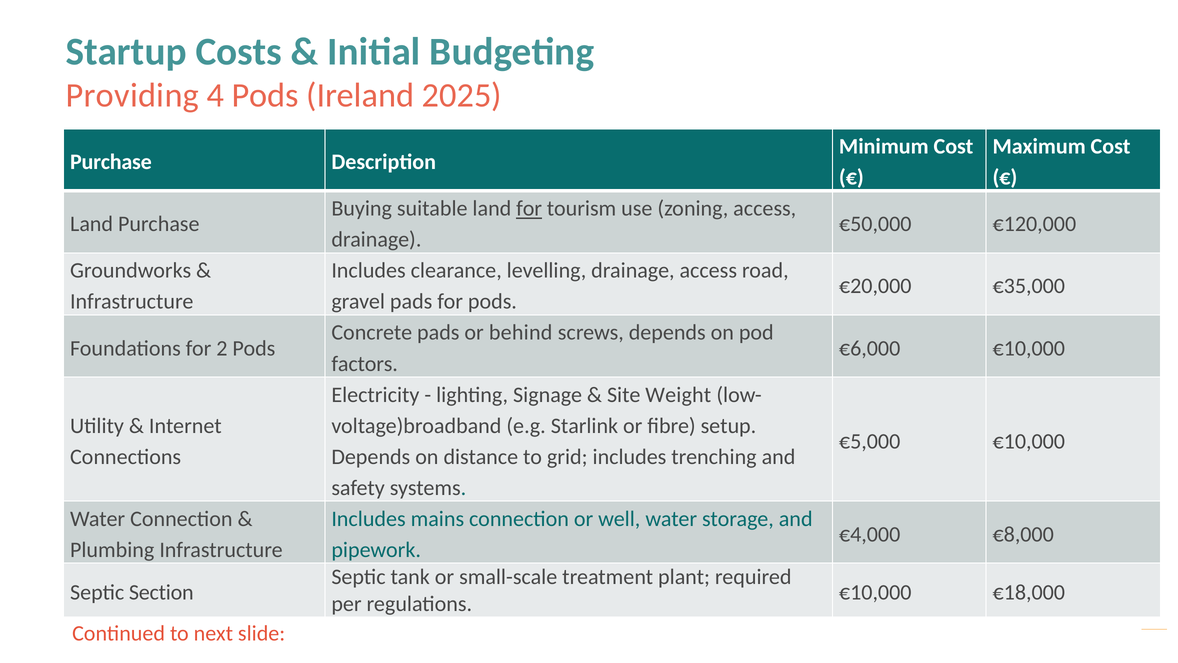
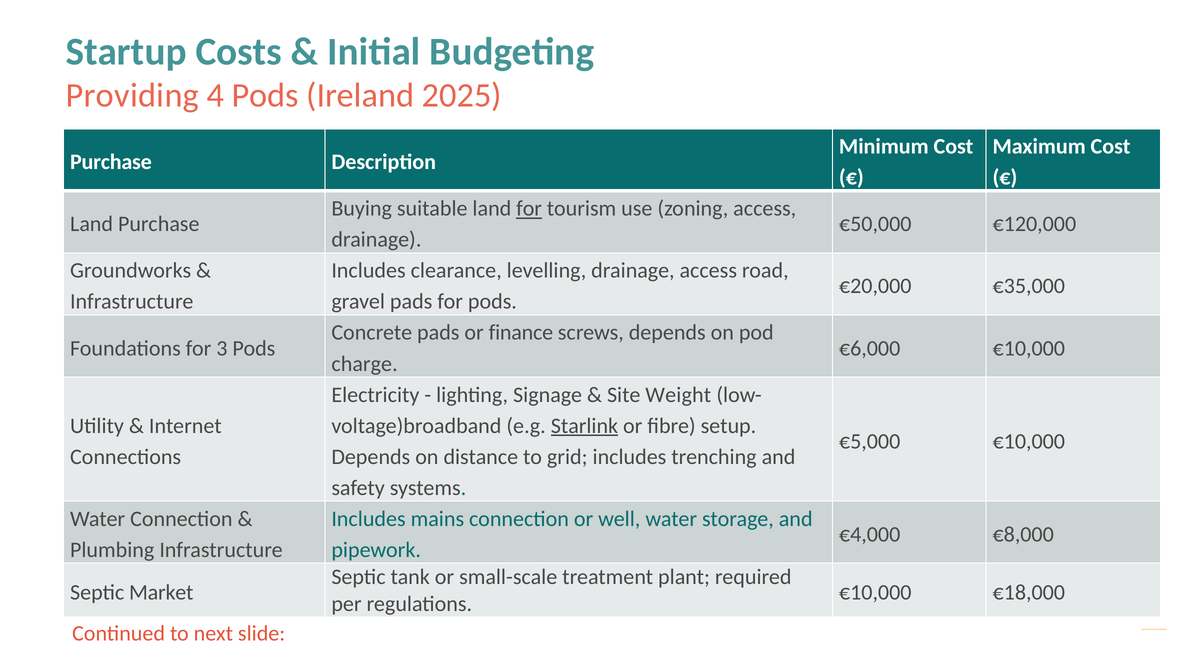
behind: behind -> finance
2: 2 -> 3
factors: factors -> charge
Starlink underline: none -> present
Section: Section -> Market
